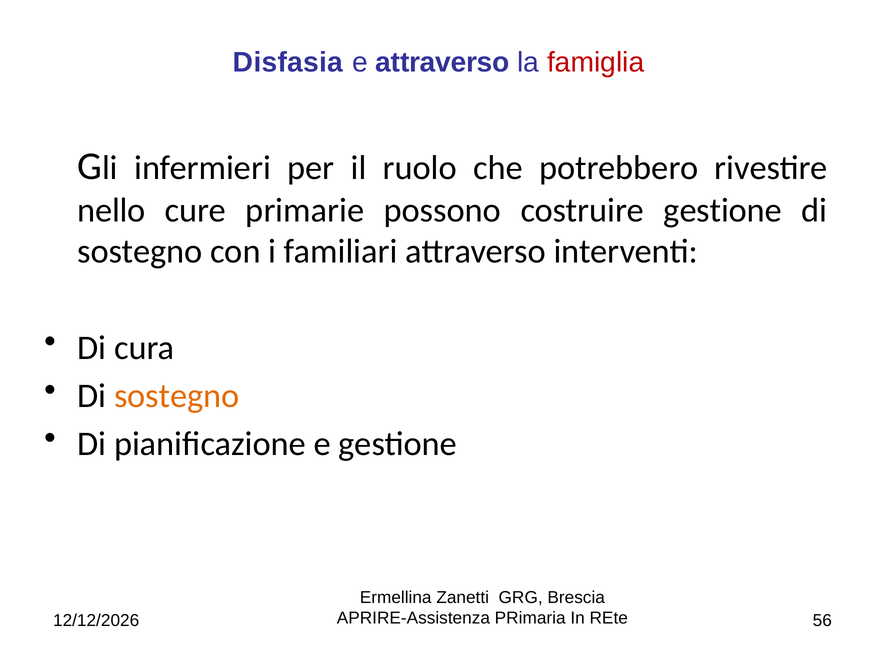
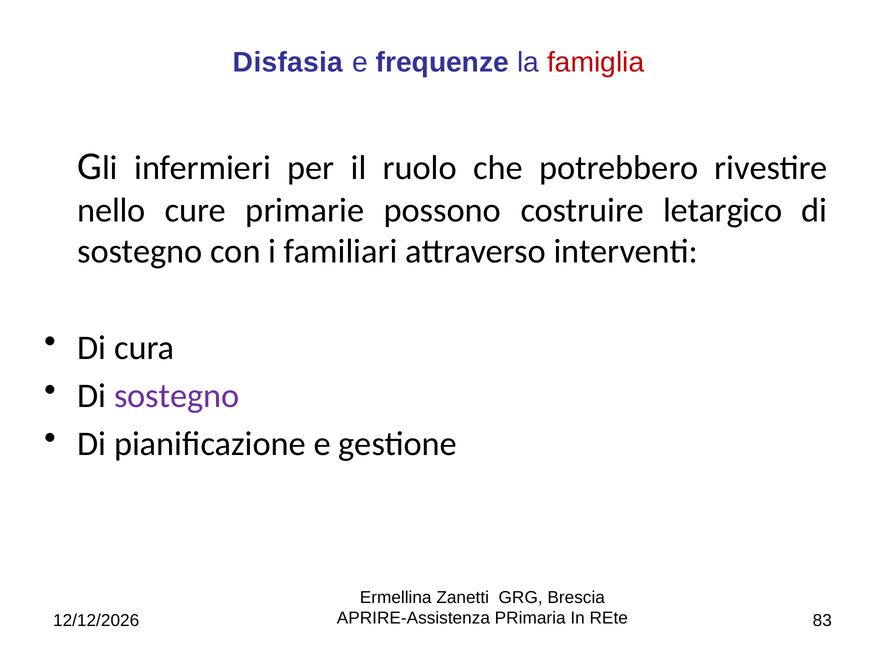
e attraverso: attraverso -> frequenze
costruire gestione: gestione -> letargico
sostegno at (177, 396) colour: orange -> purple
56: 56 -> 83
